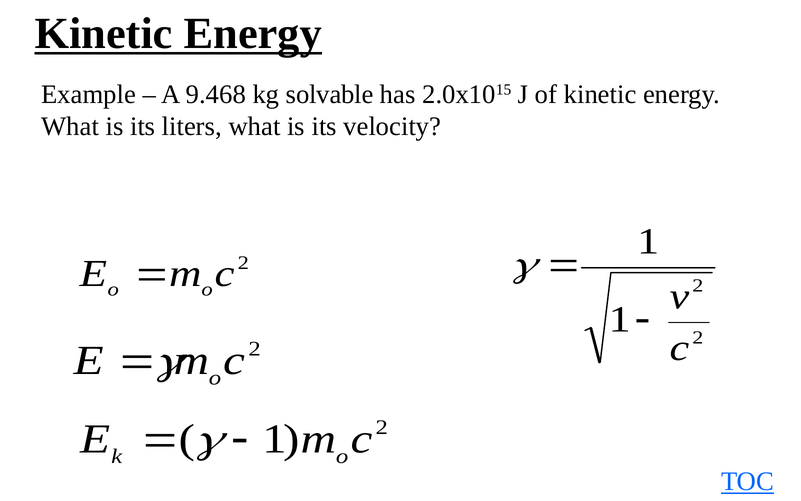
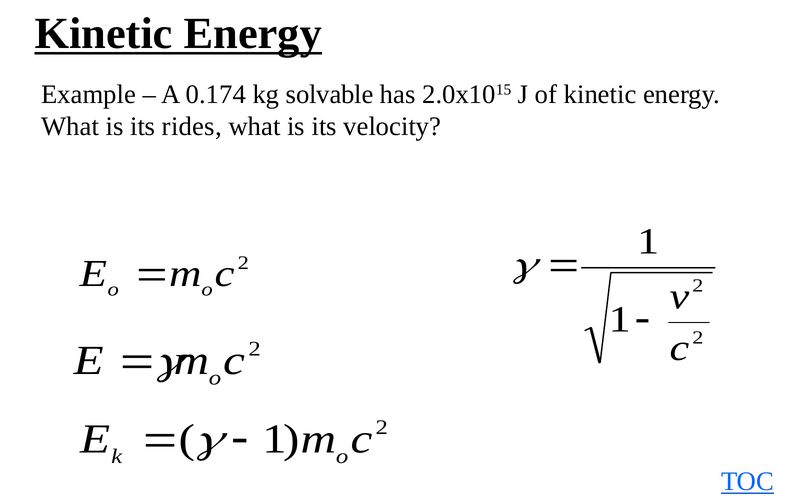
9.468: 9.468 -> 0.174
liters: liters -> rides
